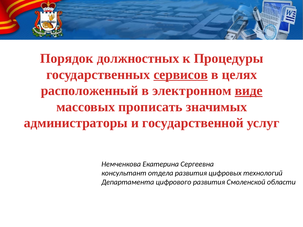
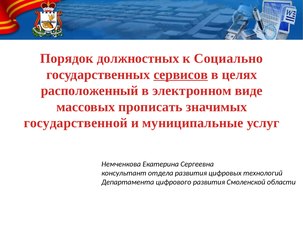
Процедуры: Процедуры -> Социально
виде underline: present -> none
администраторы: администраторы -> государственной
государственной: государственной -> муниципальные
